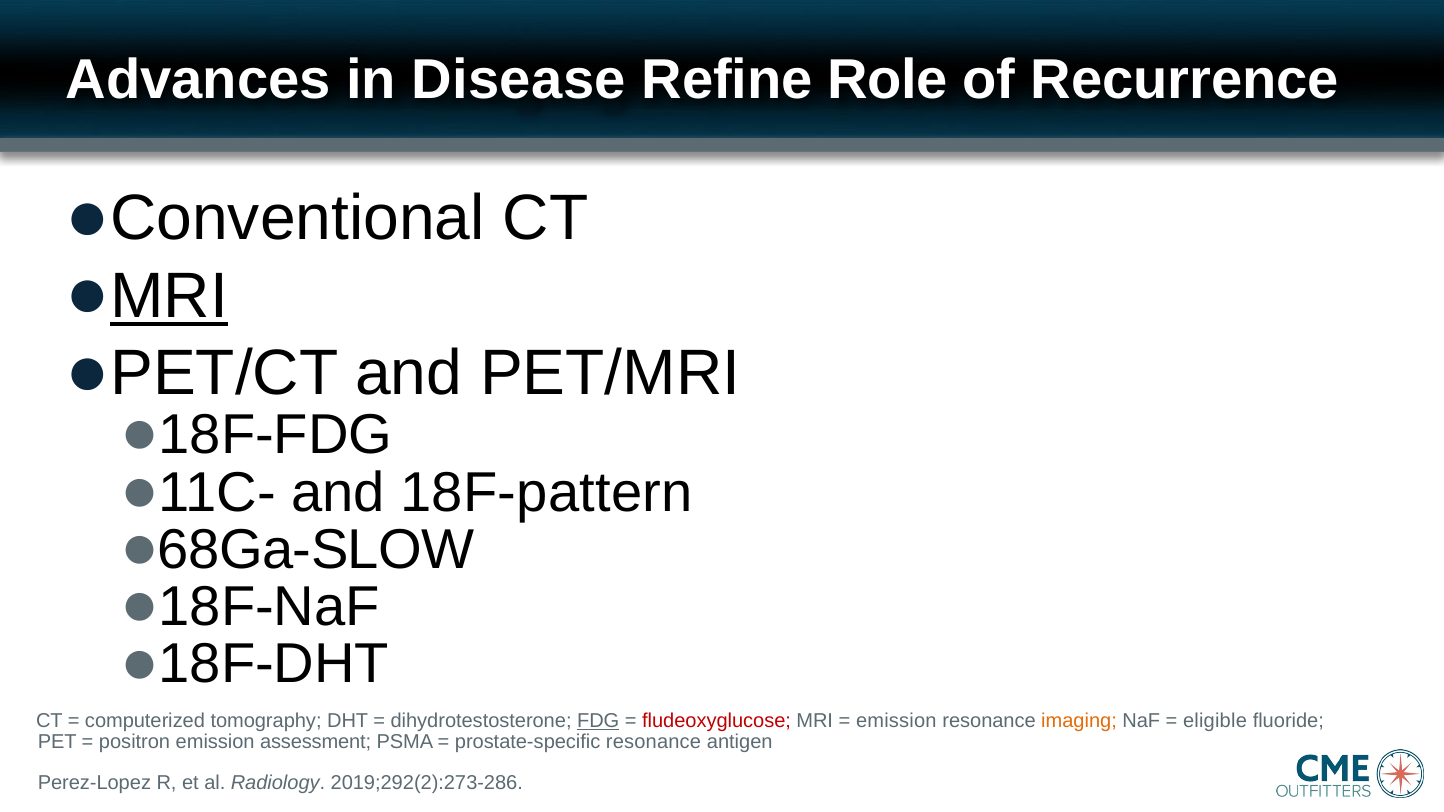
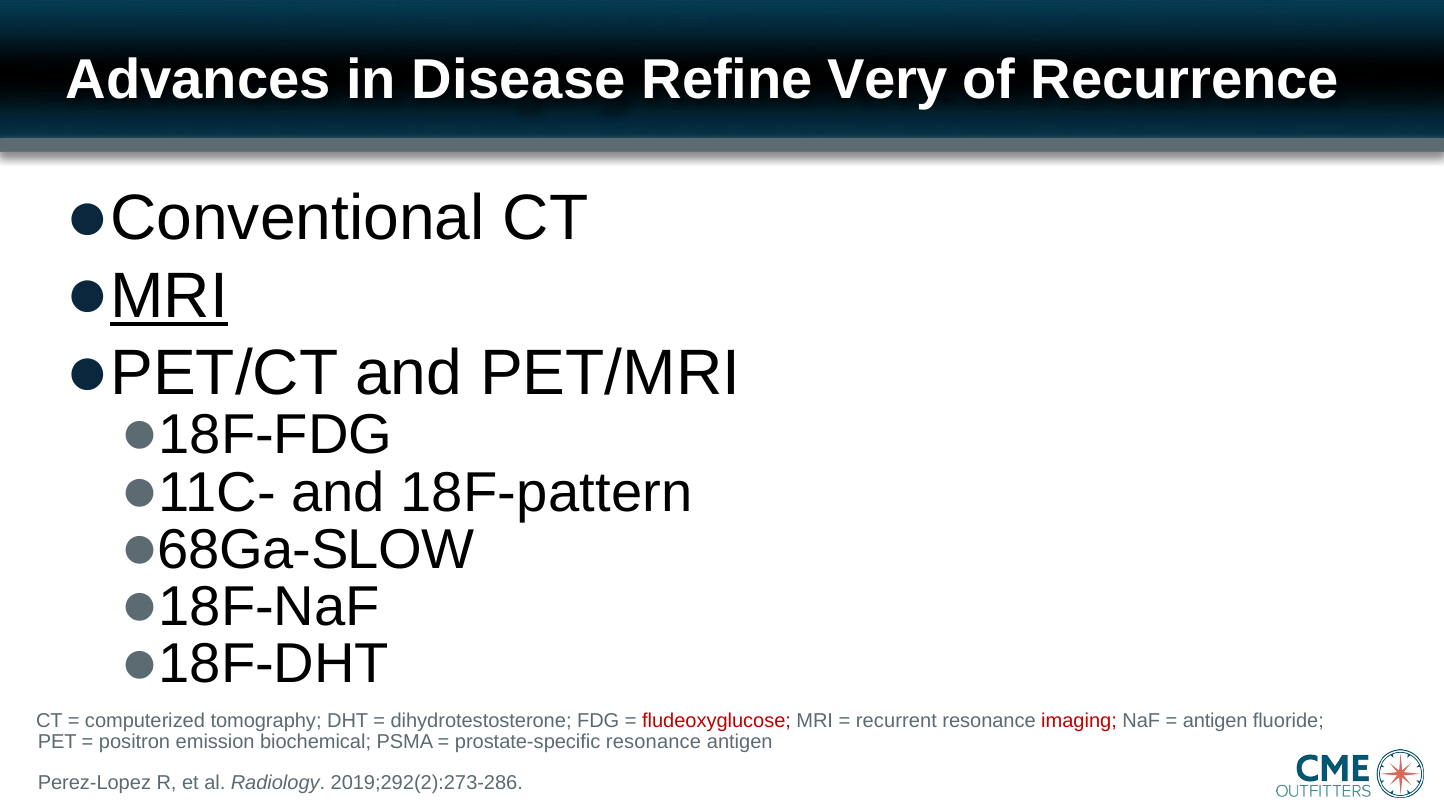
Role: Role -> Very
FDG underline: present -> none
emission at (896, 721): emission -> recurrent
imaging colour: orange -> red
eligible at (1215, 721): eligible -> antigen
assessment: assessment -> biochemical
